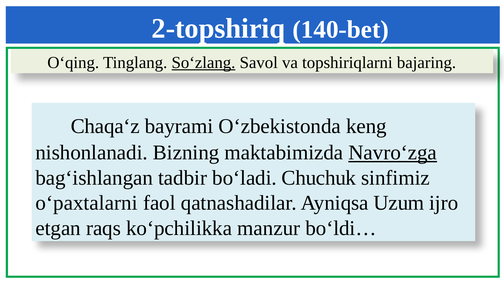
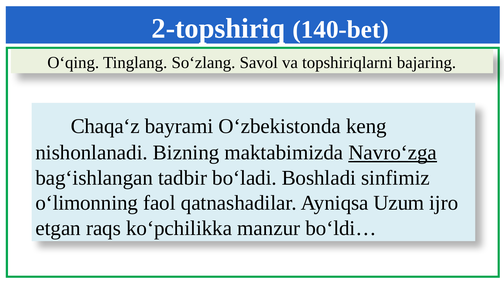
So‘zlang underline: present -> none
Chuchuk: Chuchuk -> Boshladi
o‘paxtalarni: o‘paxtalarni -> o‘limonning
